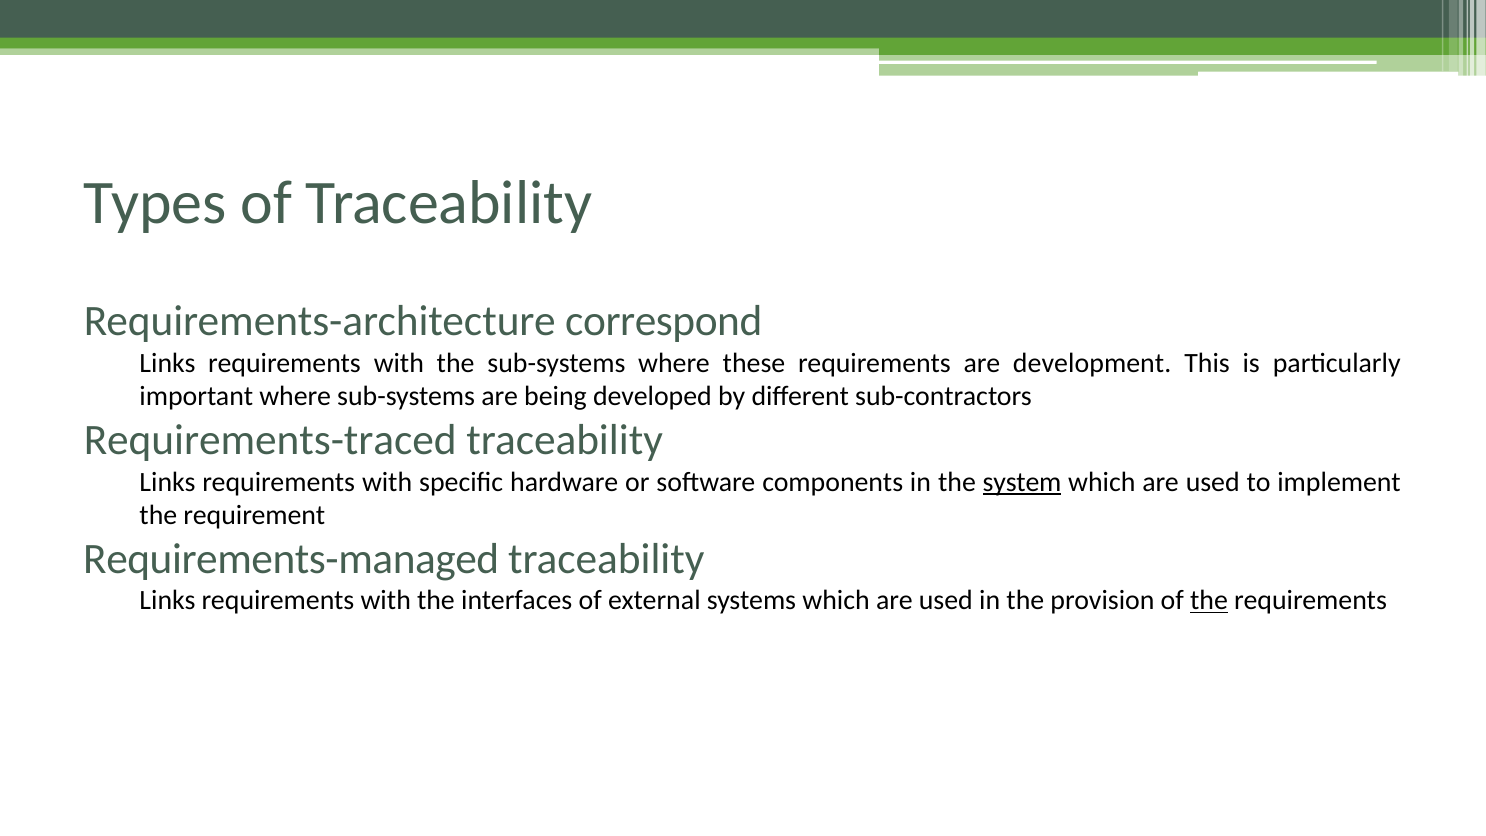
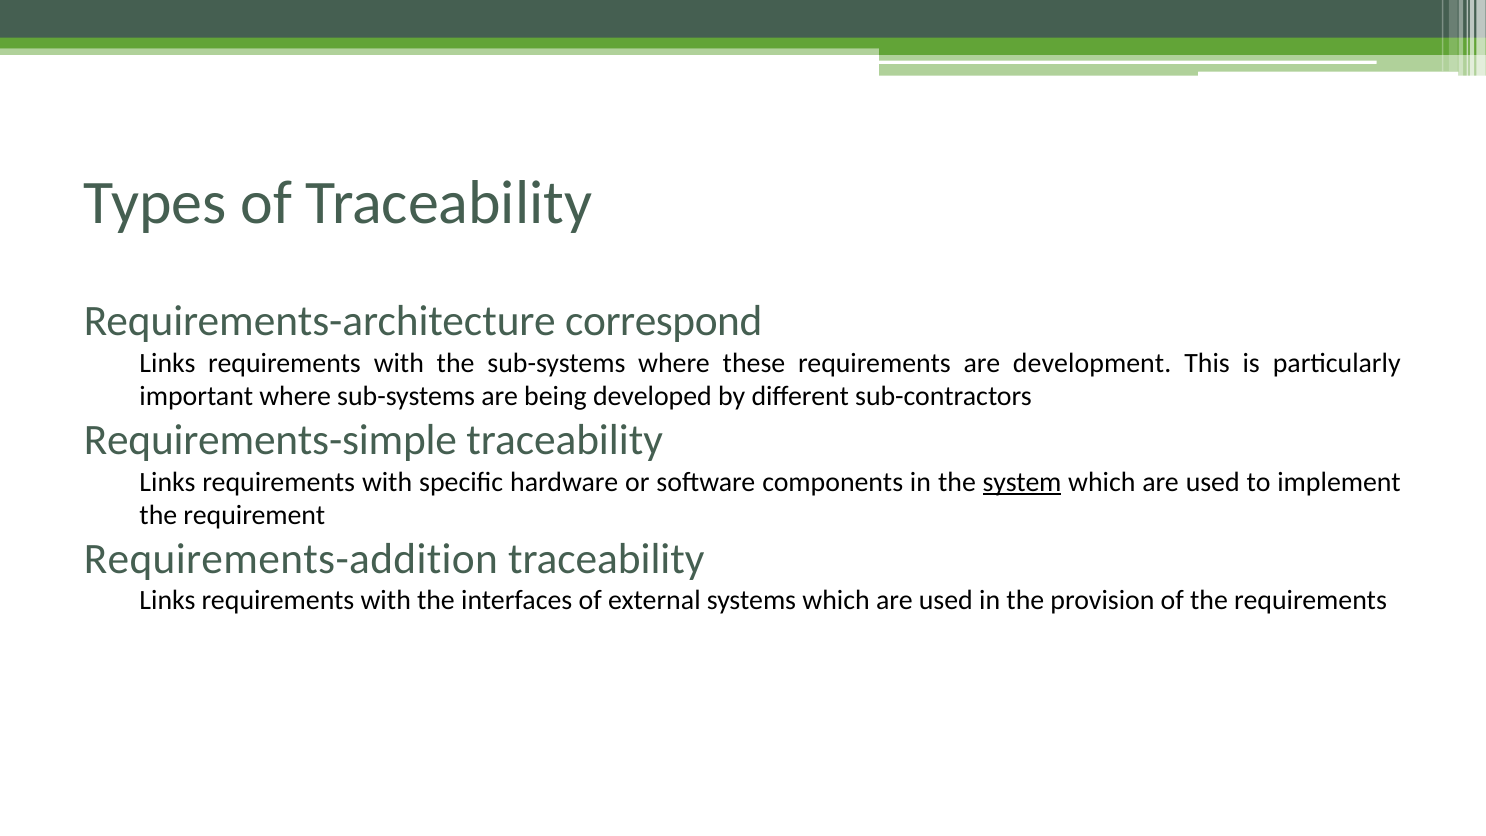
Requirements-traced: Requirements-traced -> Requirements-simple
Requirements-managed: Requirements-managed -> Requirements-addition
the at (1209, 601) underline: present -> none
